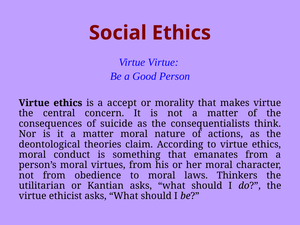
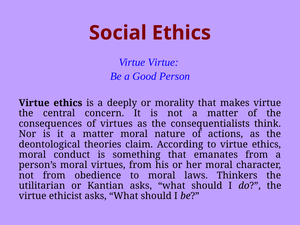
accept: accept -> deeply
of suicide: suicide -> virtues
